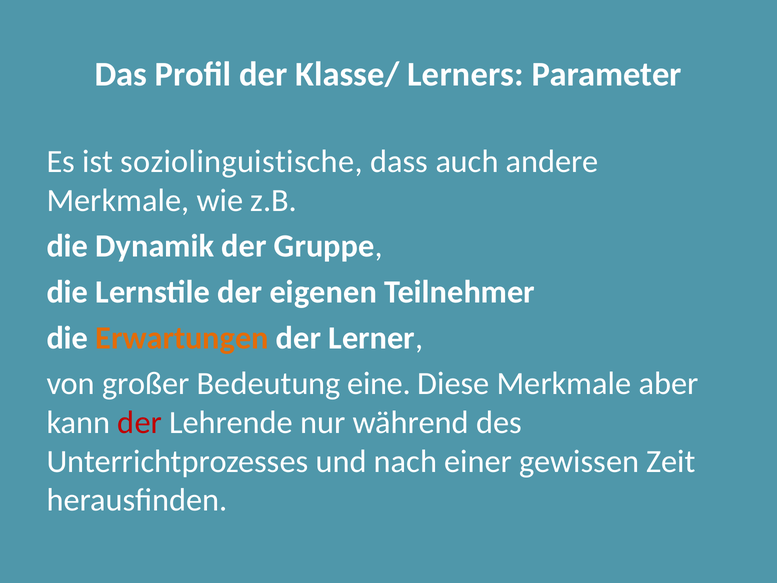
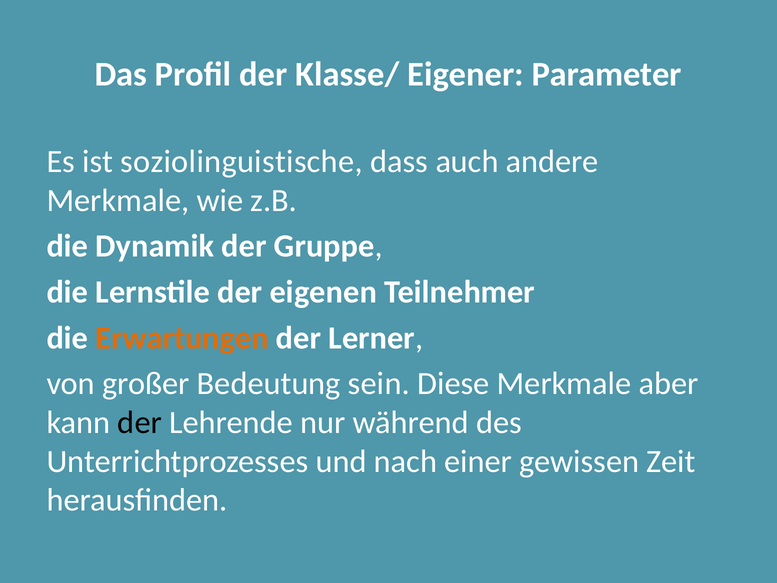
Lerners: Lerners -> Eigener
eine: eine -> sein
der at (140, 422) colour: red -> black
